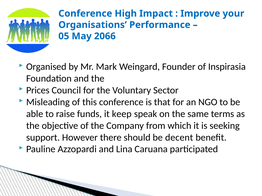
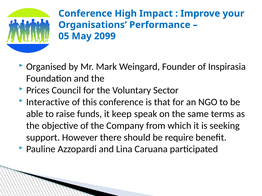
2066: 2066 -> 2099
Misleading: Misleading -> Interactive
decent: decent -> require
